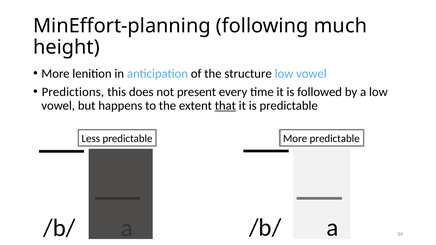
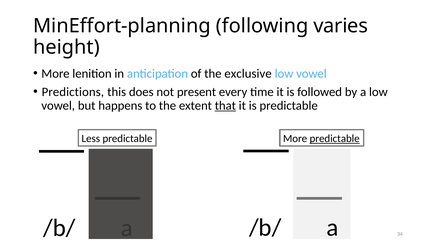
much: much -> varies
structure: structure -> exclusive
predictable at (335, 139) underline: none -> present
